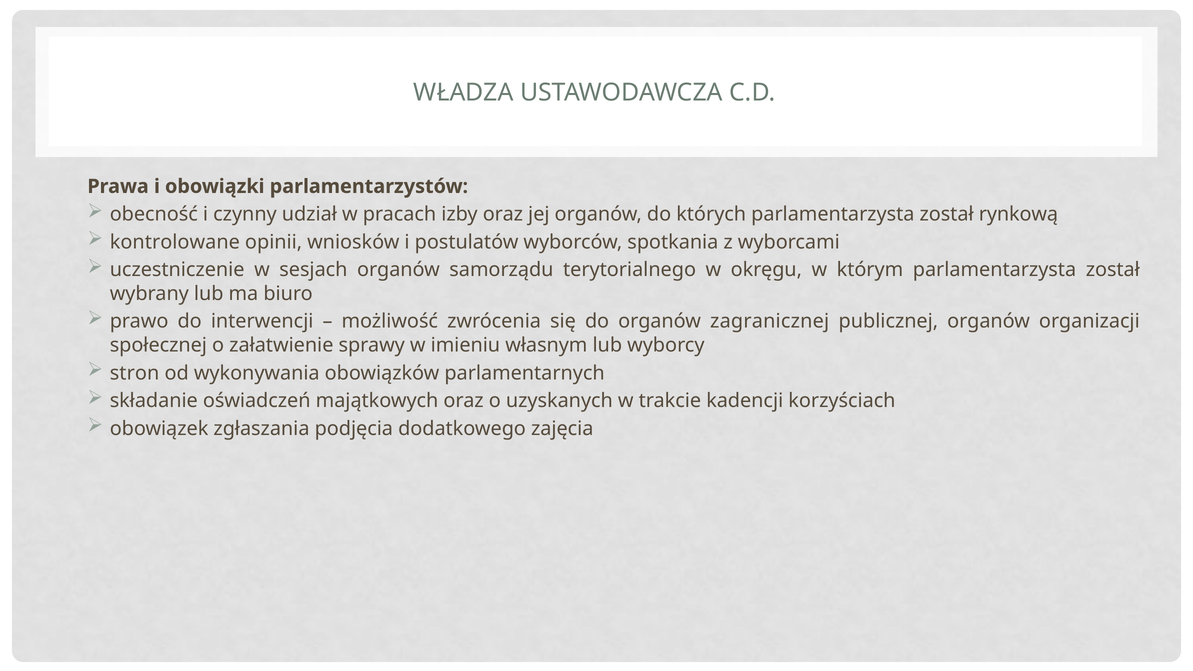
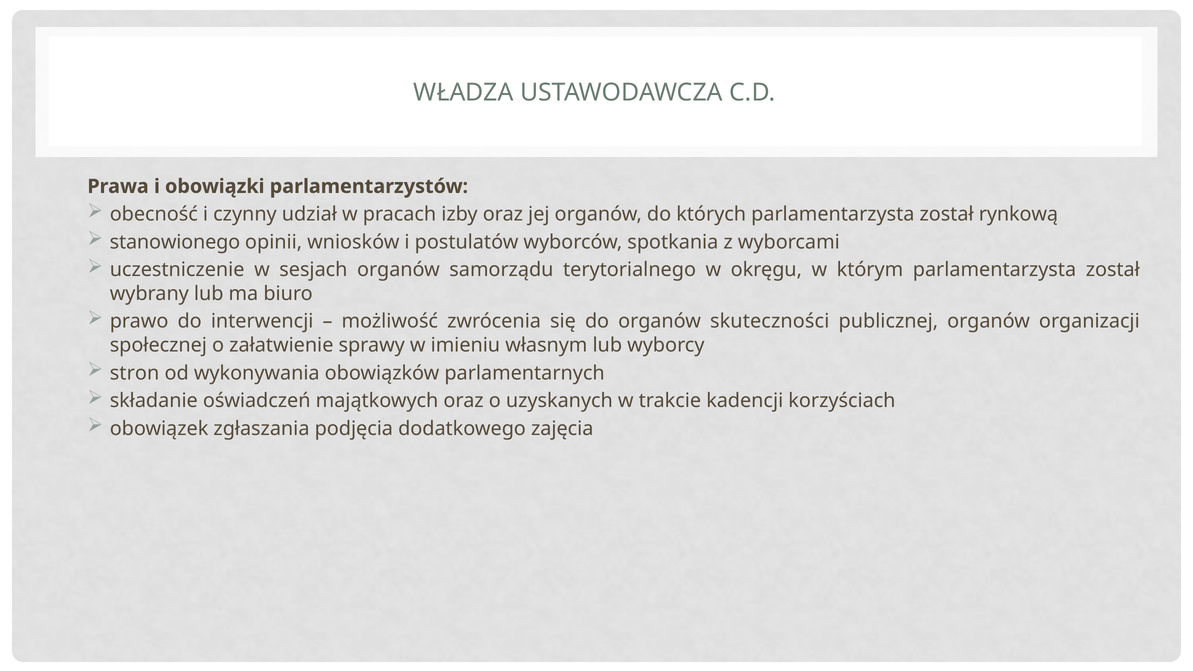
kontrolowane: kontrolowane -> stanowionego
zagranicznej: zagranicznej -> skuteczności
